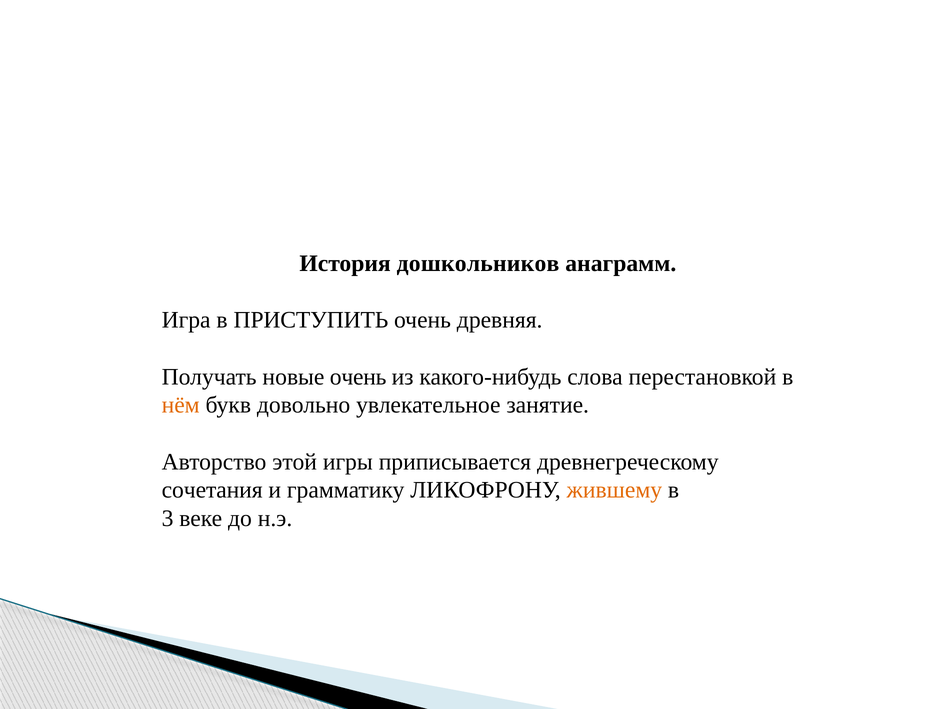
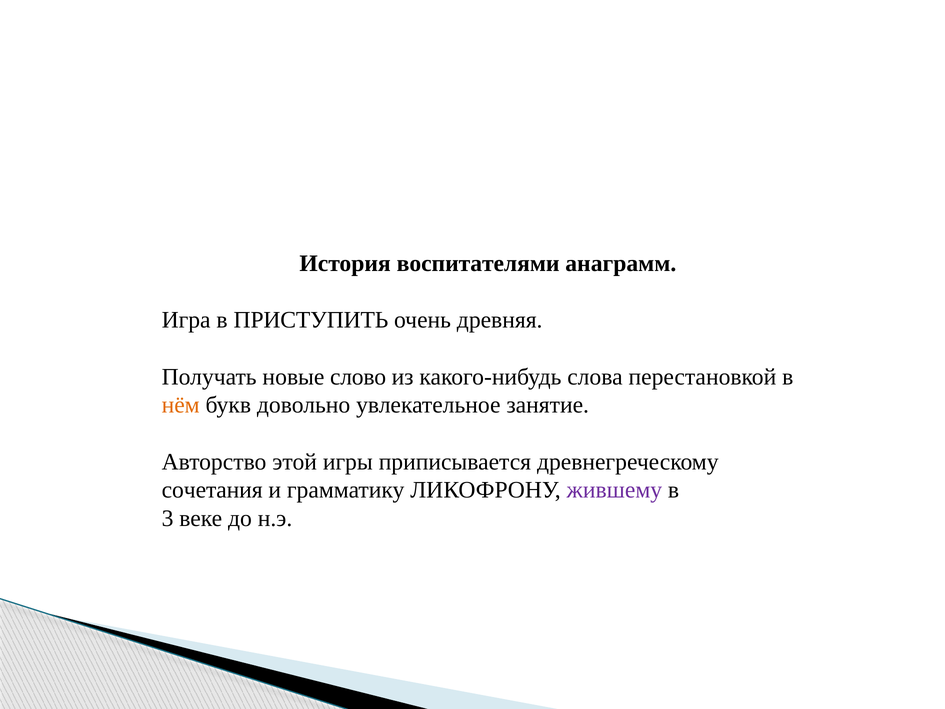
дошкольников: дошкольников -> воспитателями
новые очень: очень -> слово
жившему colour: orange -> purple
